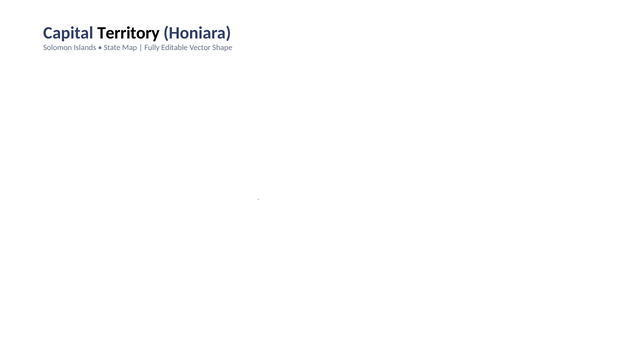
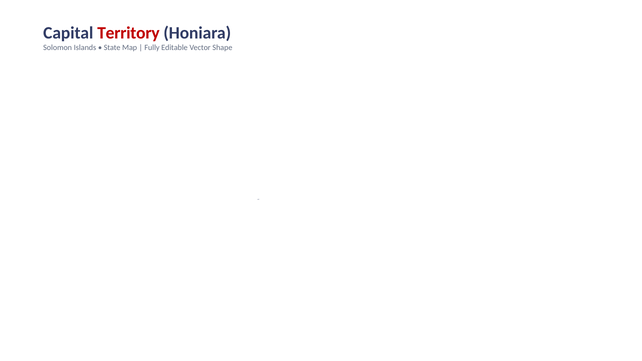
Territory colour: black -> red
